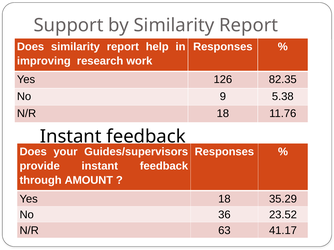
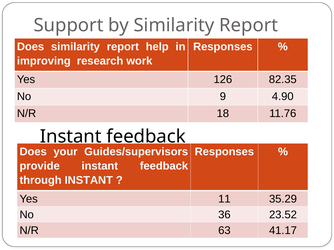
5.38: 5.38 -> 4.90
through AMOUNT: AMOUNT -> INSTANT
Yes 18: 18 -> 11
